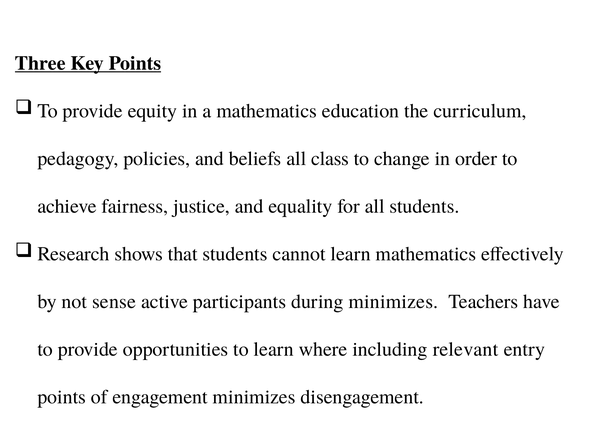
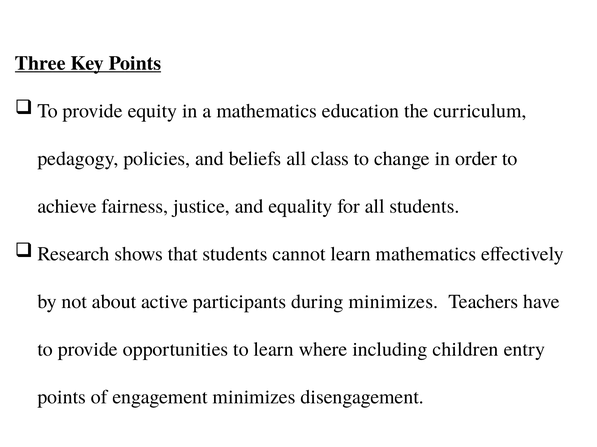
sense: sense -> about
relevant: relevant -> children
